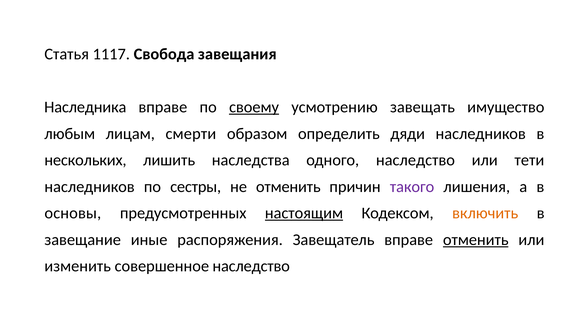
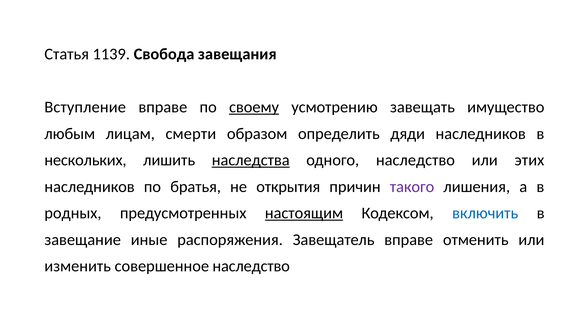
1117: 1117 -> 1139
Наследника: Наследника -> Вступление
наследства underline: none -> present
тети: тети -> этих
сестры: сестры -> братья
не отменить: отменить -> открытия
основы: основы -> родных
включить colour: orange -> blue
отменить at (476, 240) underline: present -> none
